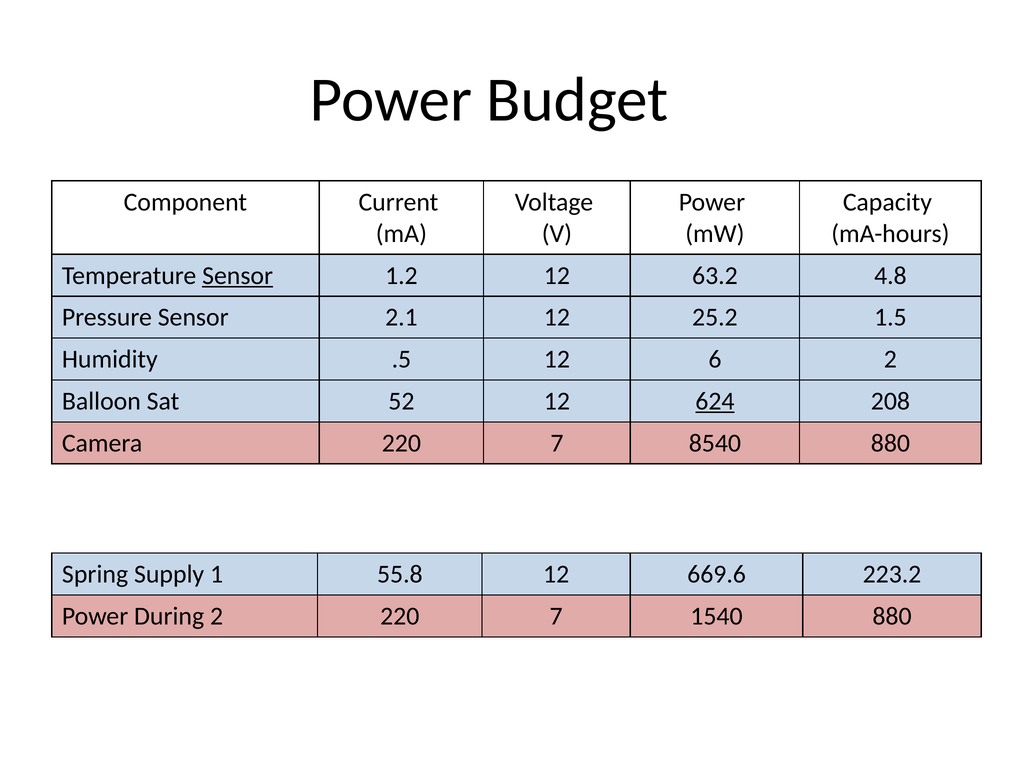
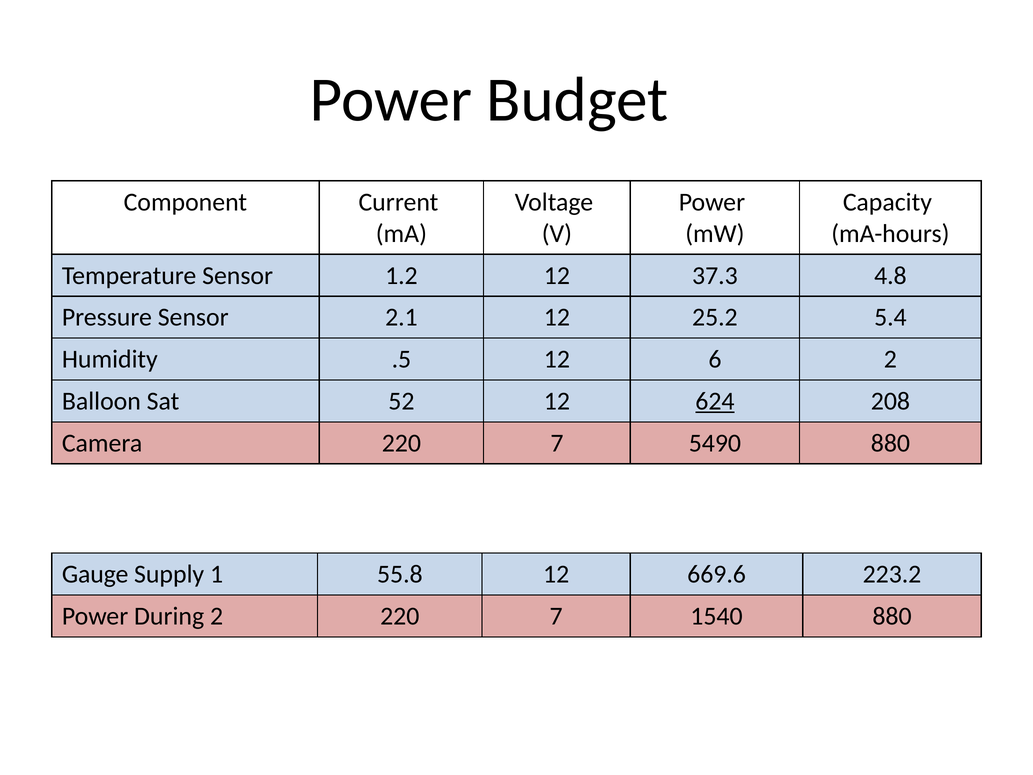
Sensor at (238, 275) underline: present -> none
63.2: 63.2 -> 37.3
1.5: 1.5 -> 5.4
8540: 8540 -> 5490
Spring: Spring -> Gauge
